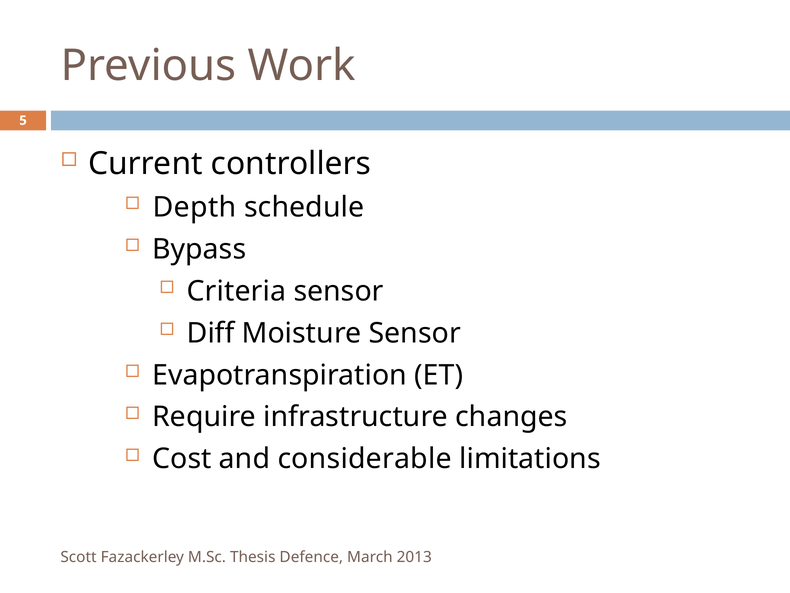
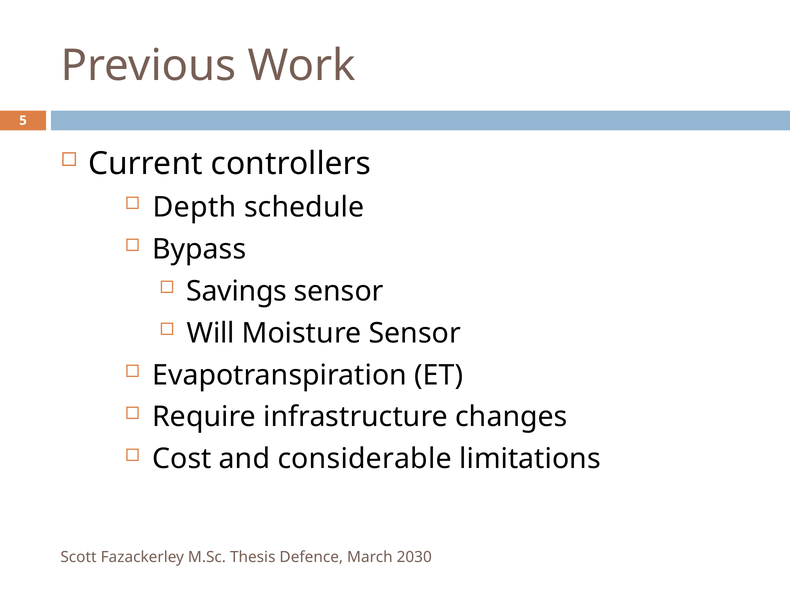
Criteria: Criteria -> Savings
Diff: Diff -> Will
2013: 2013 -> 2030
